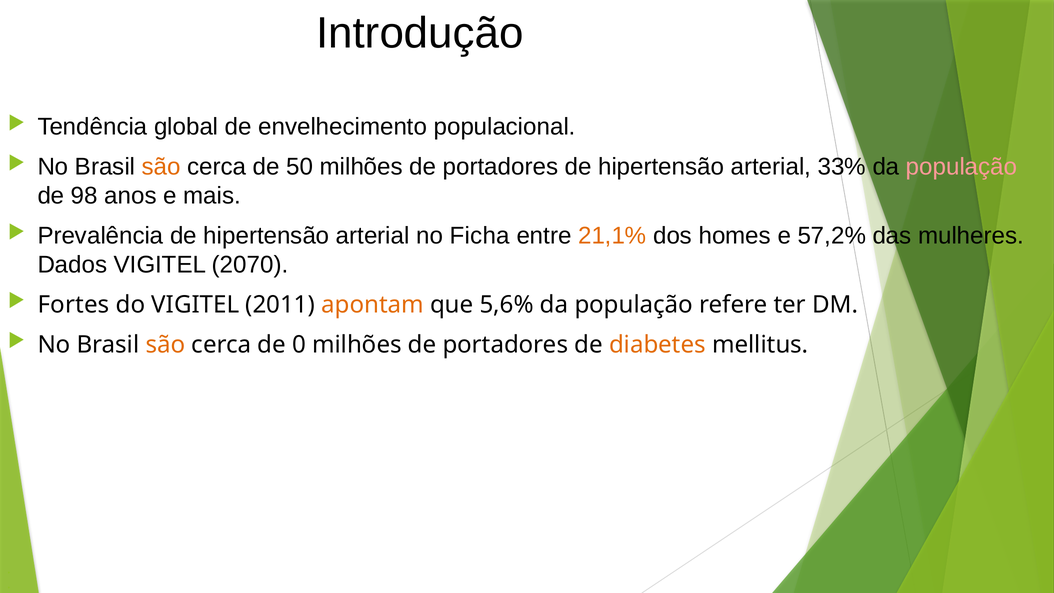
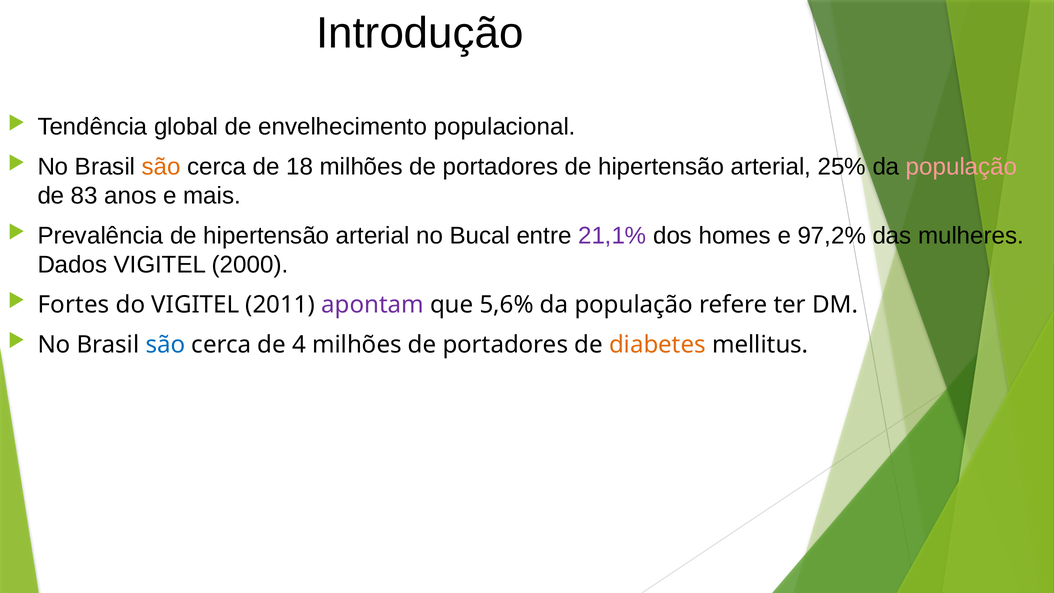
50: 50 -> 18
33%: 33% -> 25%
98: 98 -> 83
Ficha: Ficha -> Bucal
21,1% colour: orange -> purple
57,2%: 57,2% -> 97,2%
2070: 2070 -> 2000
apontam colour: orange -> purple
são at (165, 344) colour: orange -> blue
0: 0 -> 4
